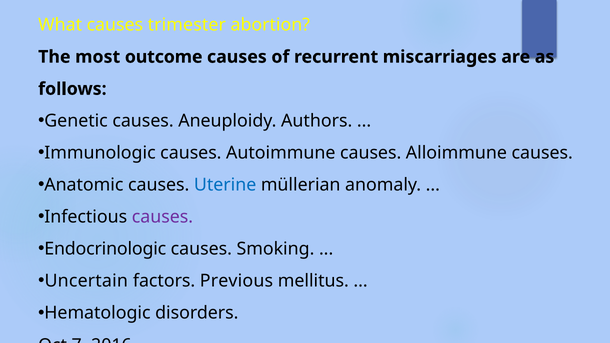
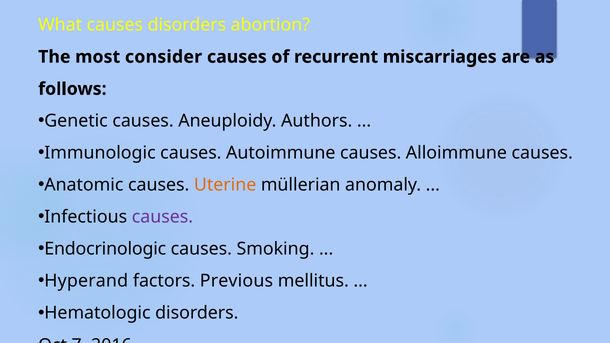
causes trimester: trimester -> disorders
outcome: outcome -> consider
Uterine colour: blue -> orange
Uncertain: Uncertain -> Hyperand
